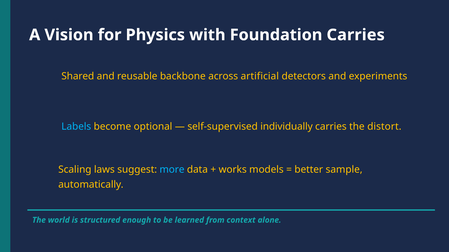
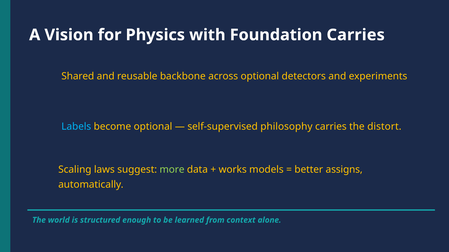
across artificial: artificial -> optional
individually: individually -> philosophy
more colour: light blue -> light green
sample: sample -> assigns
